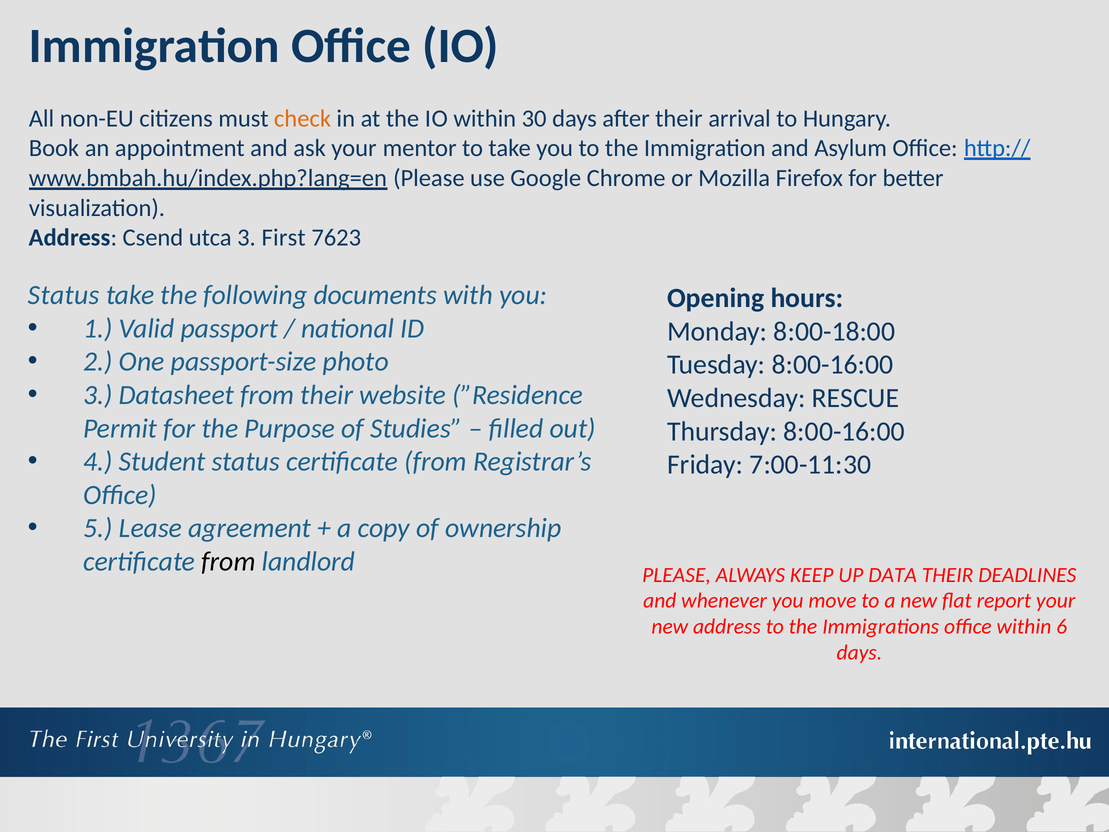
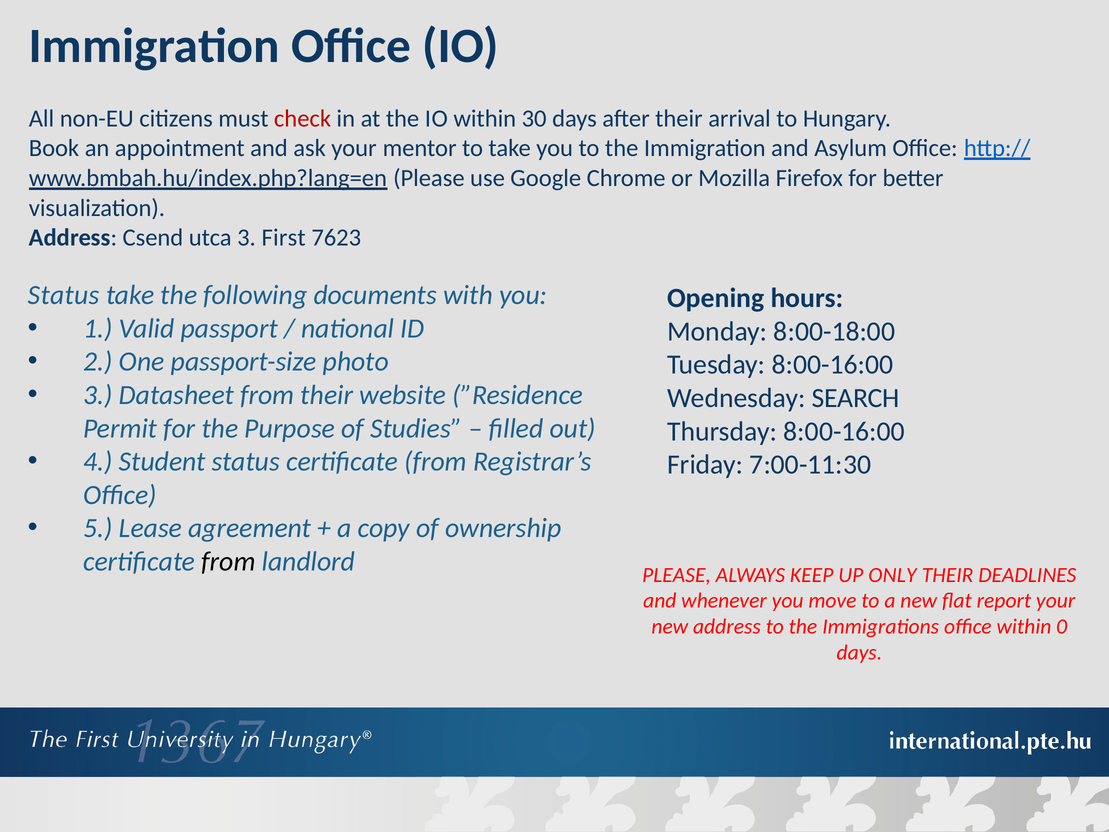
check colour: orange -> red
RESCUE: RESCUE -> SEARCH
DATA: DATA -> ONLY
6: 6 -> 0
